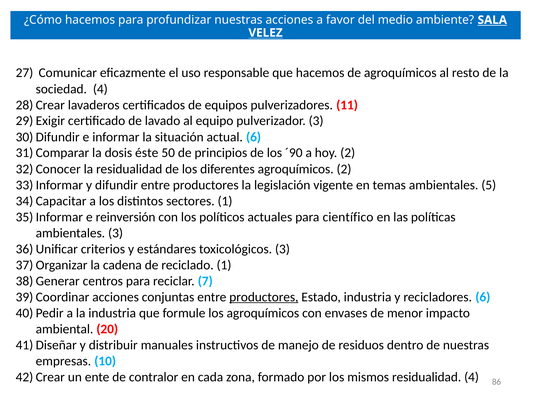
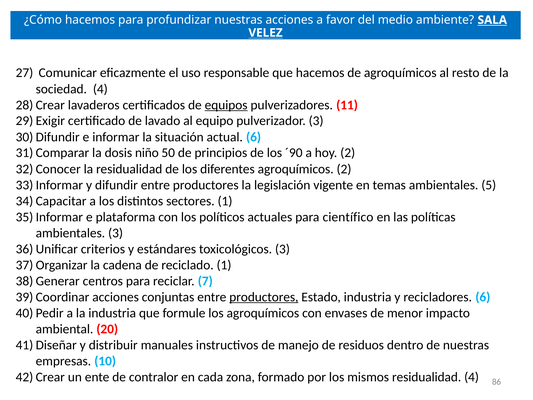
equipos underline: none -> present
éste: éste -> niño
reinversión: reinversión -> plataforma
